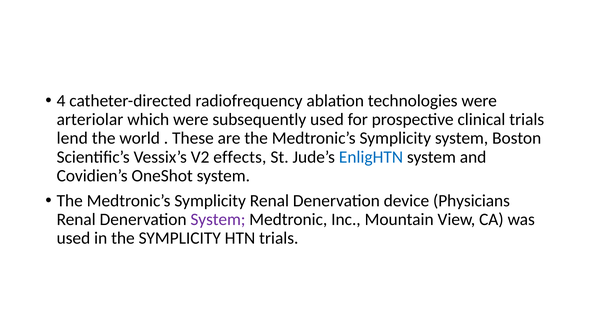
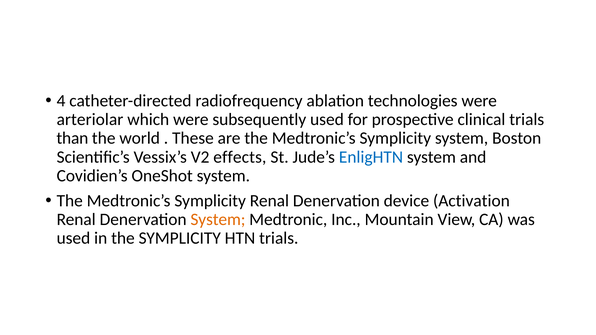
lend: lend -> than
Physicians: Physicians -> Activation
System at (218, 220) colour: purple -> orange
